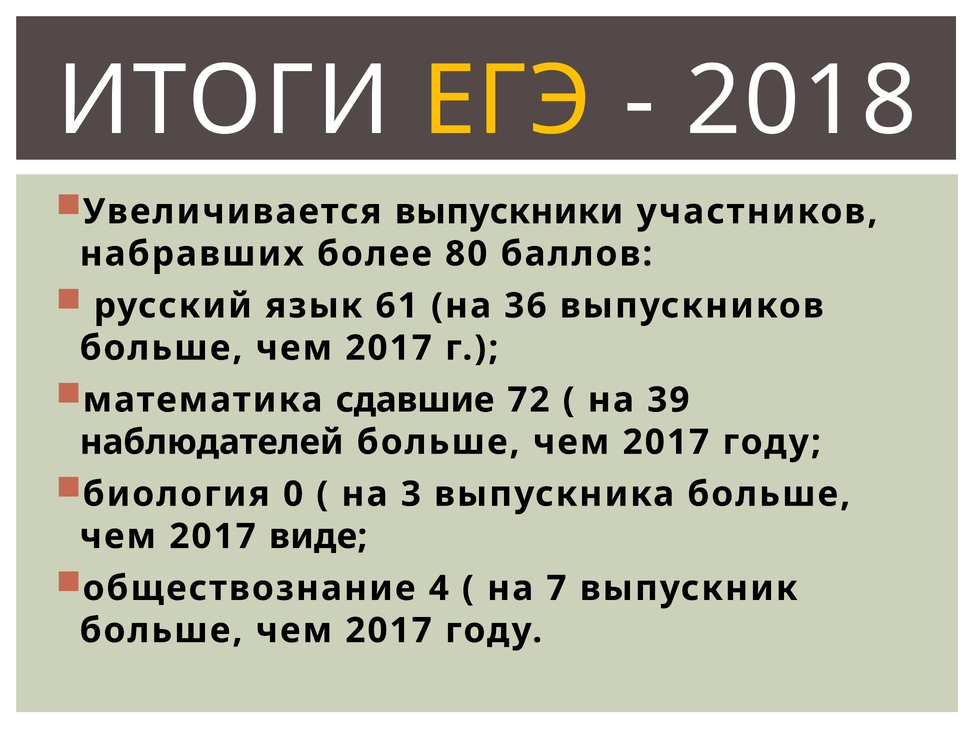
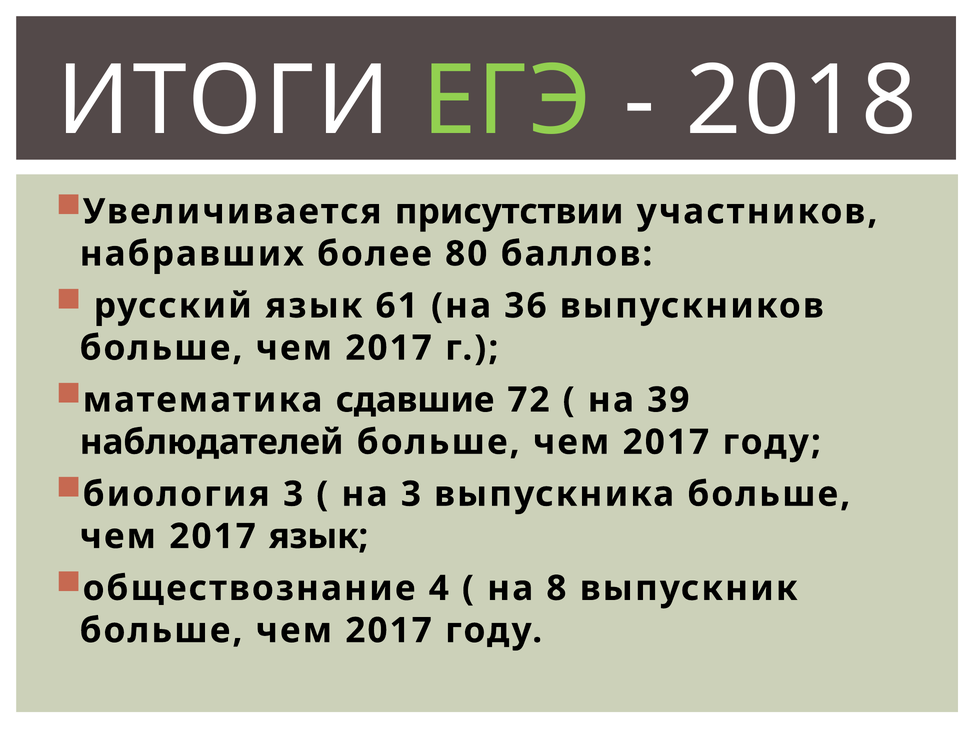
ЕГЭ colour: yellow -> light green
выпускники: выпускники -> присутствии
биология 0: 0 -> 3
2017 виде: виде -> язык
7: 7 -> 8
